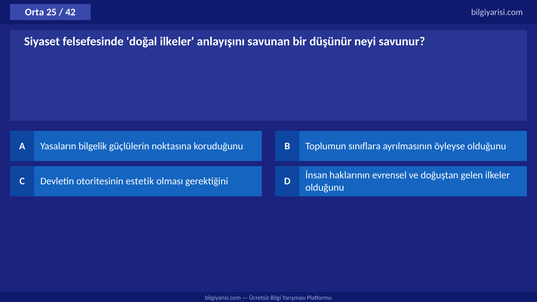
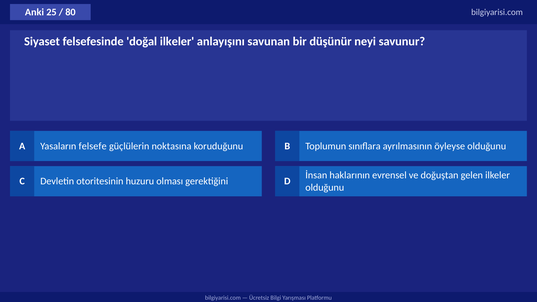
Orta: Orta -> Anki
42: 42 -> 80
bilgelik: bilgelik -> felsefe
estetik: estetik -> huzuru
